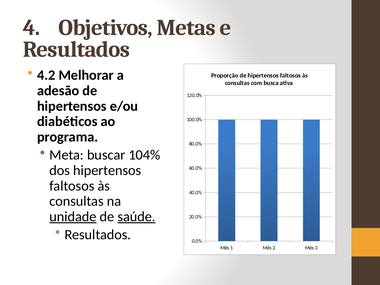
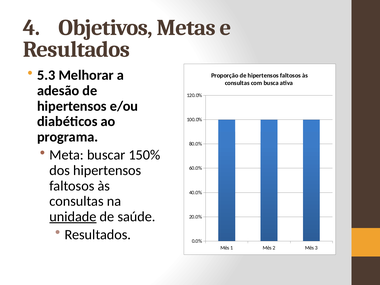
4.2: 4.2 -> 5.3
104%: 104% -> 150%
saúde underline: present -> none
